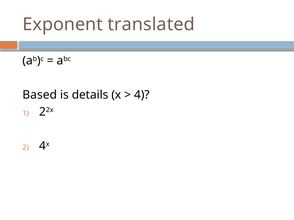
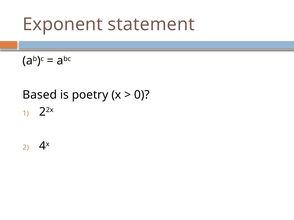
translated: translated -> statement
details: details -> poetry
4: 4 -> 0
